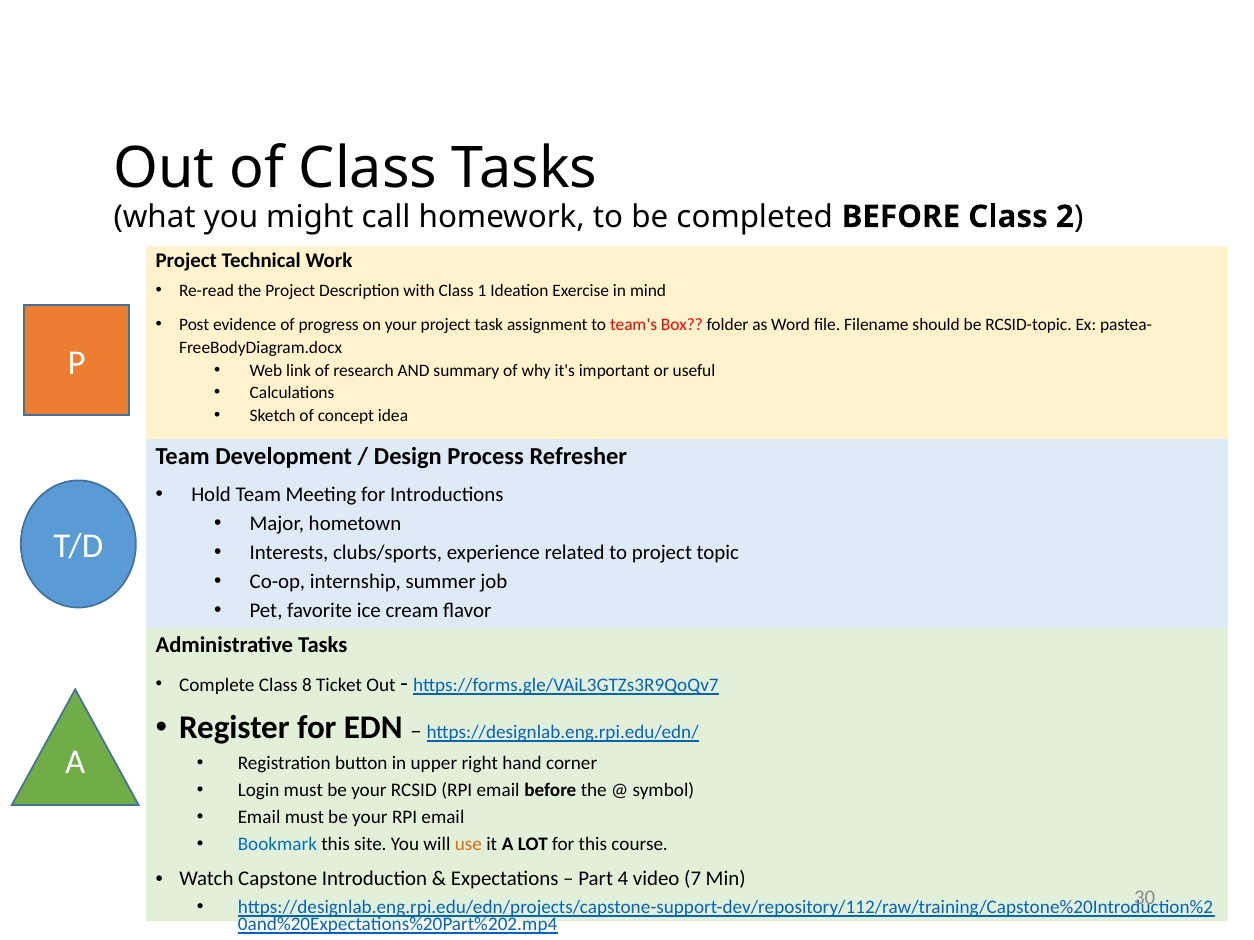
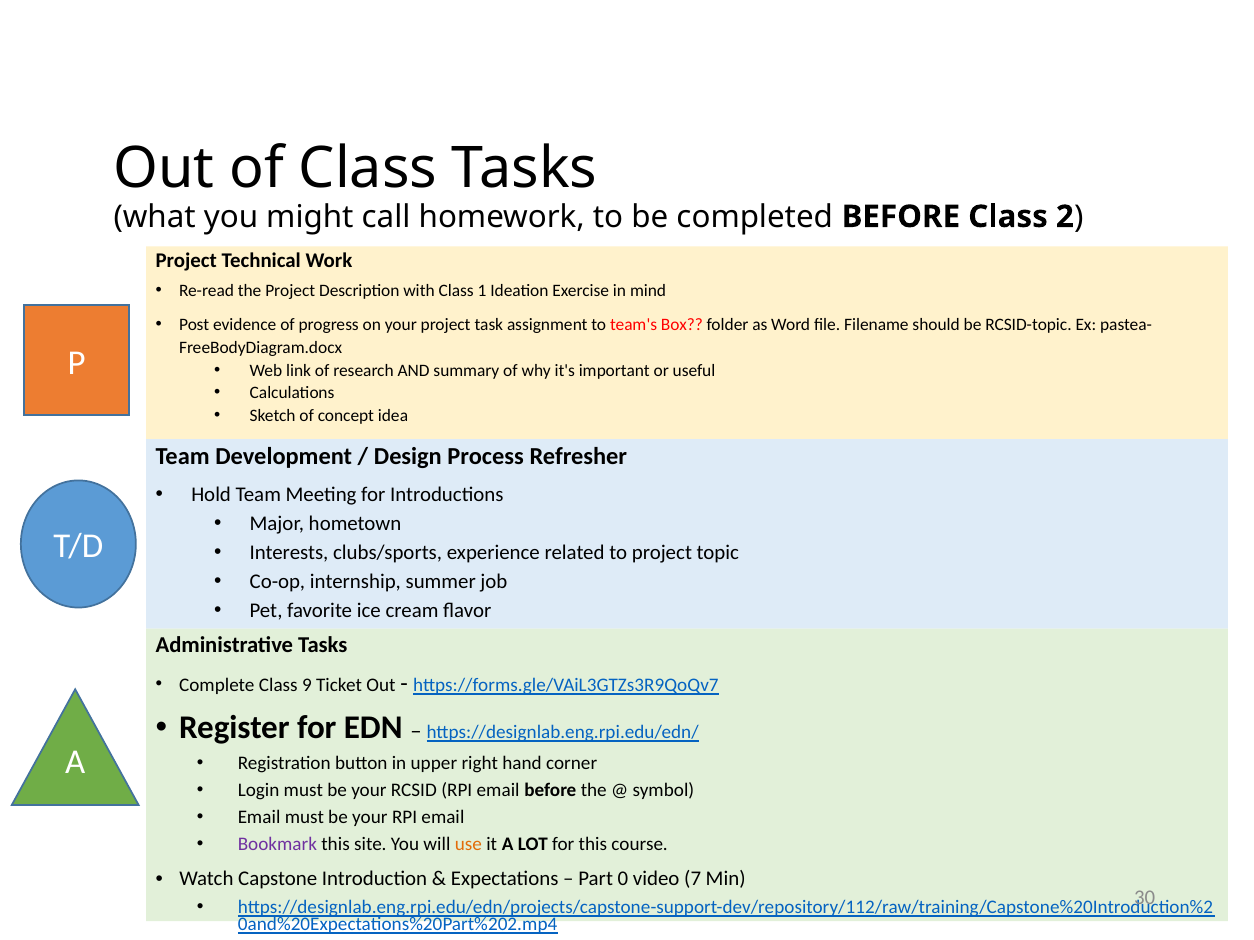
8: 8 -> 9
Bookmark colour: blue -> purple
4: 4 -> 0
